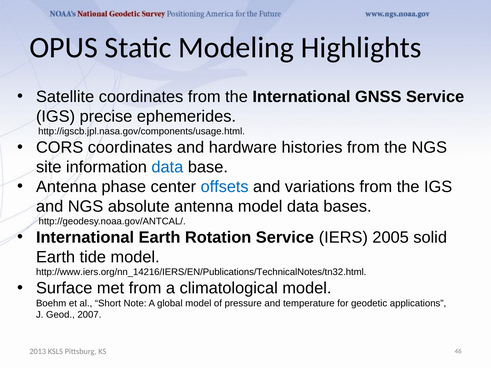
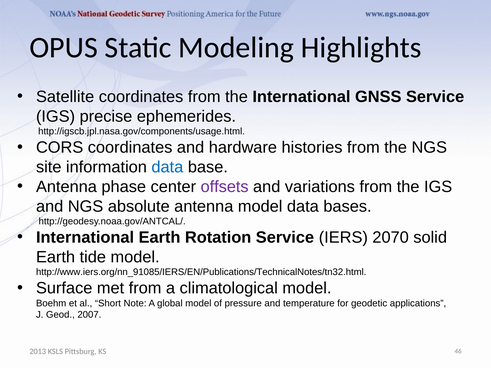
offsets colour: blue -> purple
2005: 2005 -> 2070
http://www.iers.org/nn_14216/IERS/EN/Publications/TechnicalNotes/tn32.html: http://www.iers.org/nn_14216/IERS/EN/Publications/TechnicalNotes/tn32.html -> http://www.iers.org/nn_91085/IERS/EN/Publications/TechnicalNotes/tn32.html
